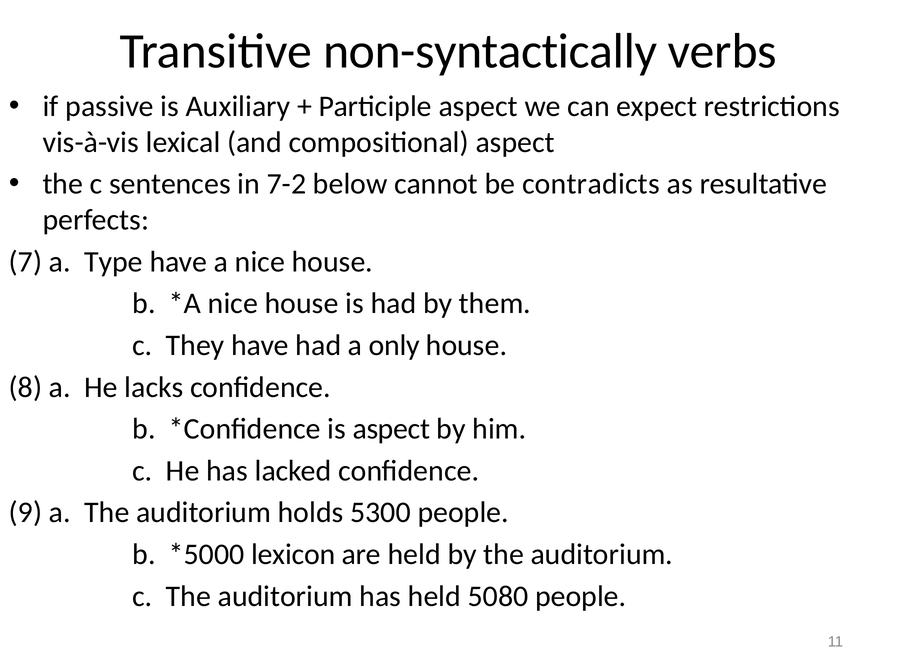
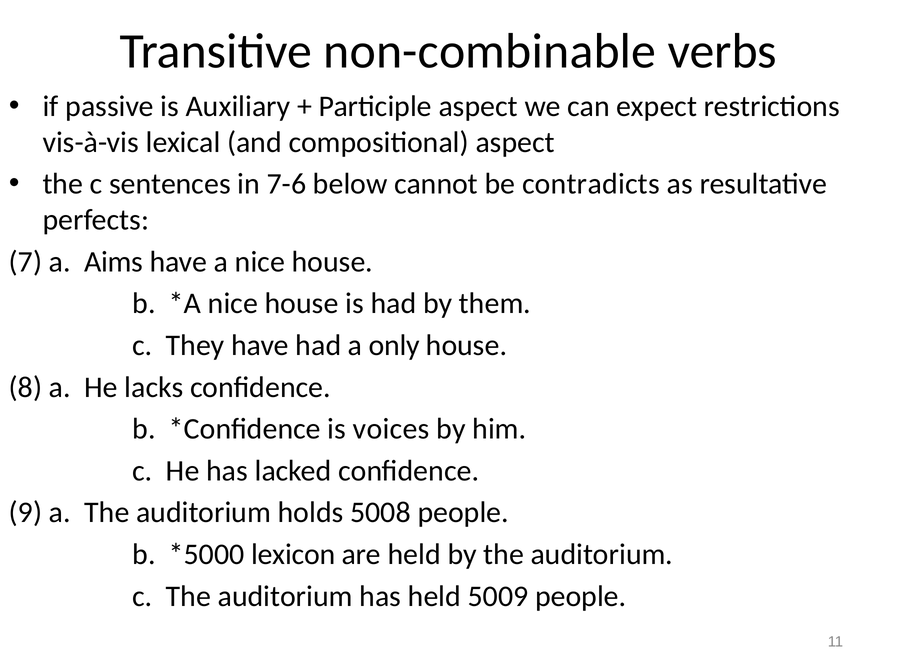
non-syntactically: non-syntactically -> non-combinable
7-2: 7-2 -> 7-6
Type: Type -> Aims
is aspect: aspect -> voices
5300: 5300 -> 5008
5080: 5080 -> 5009
